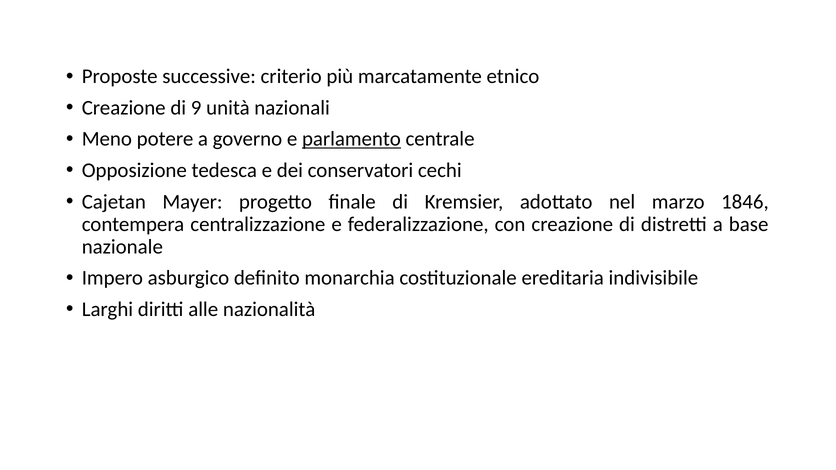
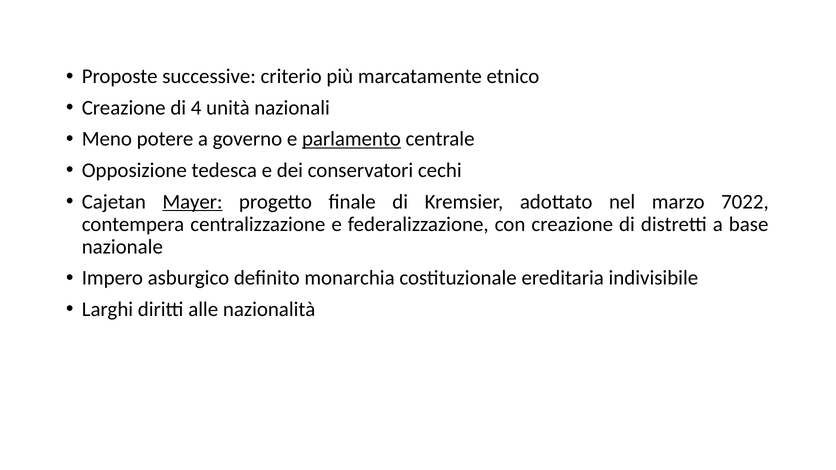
9: 9 -> 4
Mayer underline: none -> present
1846: 1846 -> 7022
